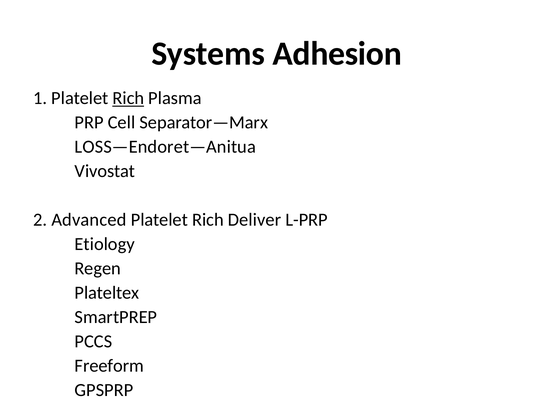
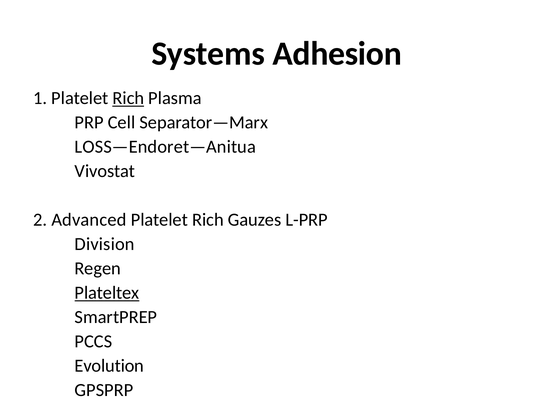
Deliver: Deliver -> Gauzes
Etiology: Etiology -> Division
Plateltex underline: none -> present
Freeform: Freeform -> Evolution
